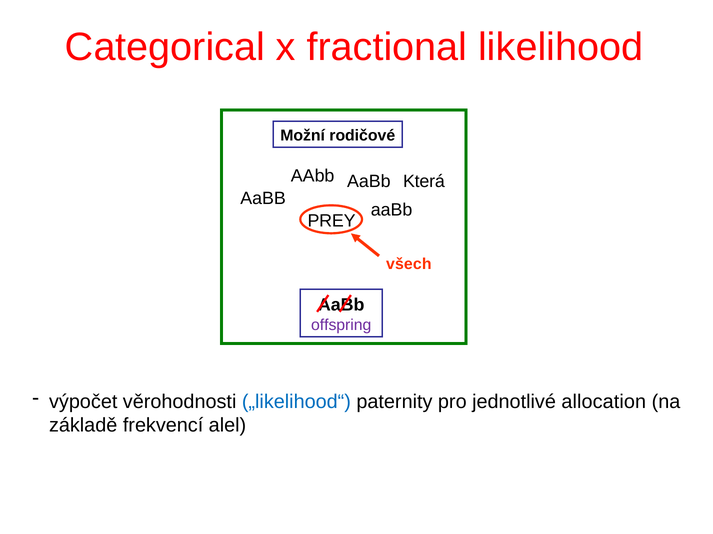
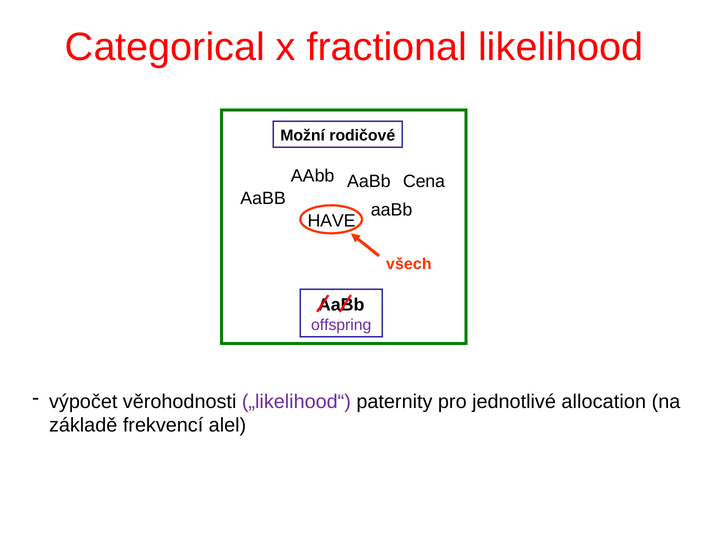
Která: Která -> Cena
PREY: PREY -> HAVE
„likelihood“ colour: blue -> purple
